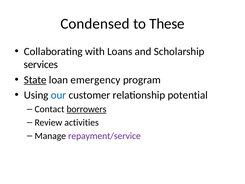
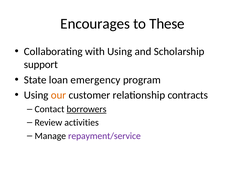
Condensed: Condensed -> Encourages
with Loans: Loans -> Using
services: services -> support
State underline: present -> none
our colour: blue -> orange
potential: potential -> contracts
